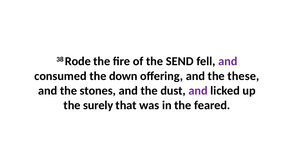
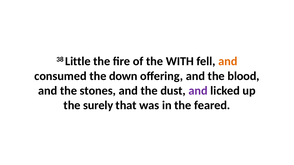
Rode: Rode -> Little
SEND: SEND -> WITH
and at (228, 61) colour: purple -> orange
these: these -> blood
